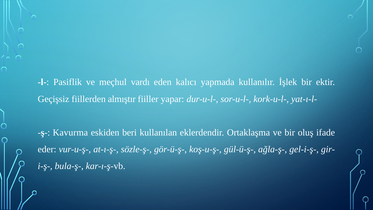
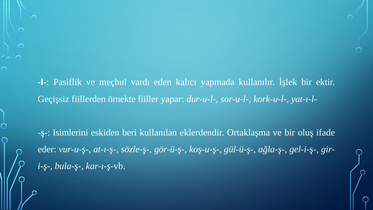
almıştır: almıştır -> örnekte
Kavurma: Kavurma -> Isimlerini
